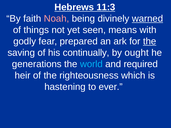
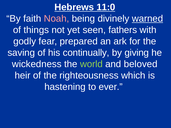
11:3: 11:3 -> 11:0
means: means -> fathers
the at (150, 41) underline: present -> none
ought: ought -> giving
generations: generations -> wickedness
world colour: light blue -> light green
required: required -> beloved
